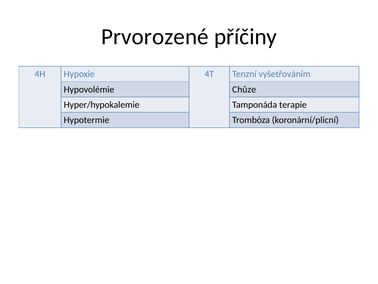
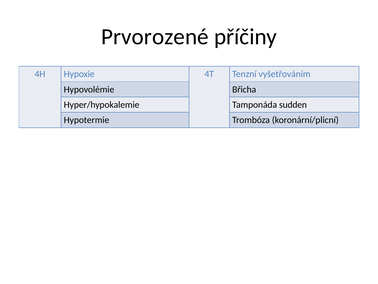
Chůze: Chůze -> Břicha
terapie: terapie -> sudden
